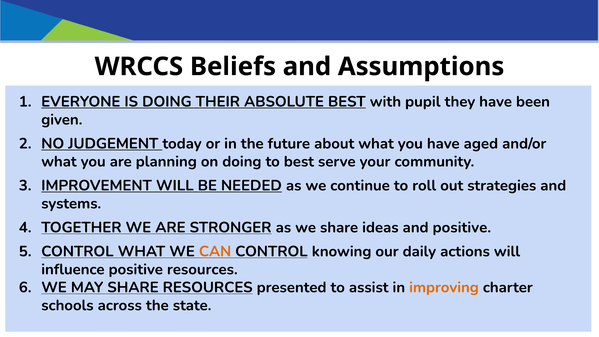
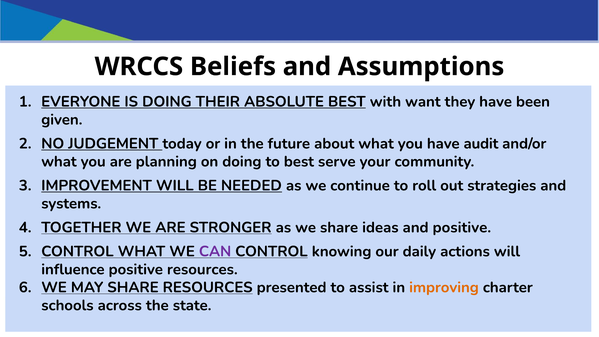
pupil: pupil -> want
aged: aged -> audit
CAN colour: orange -> purple
